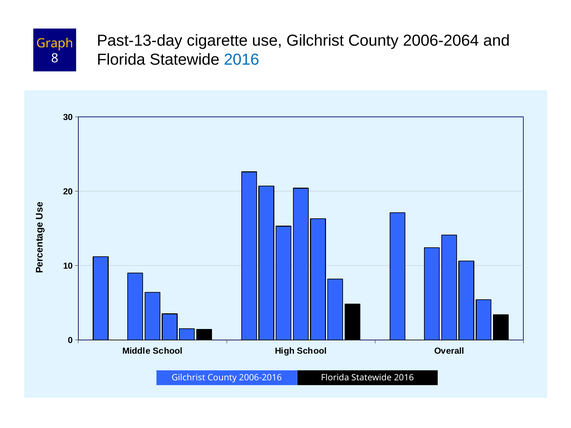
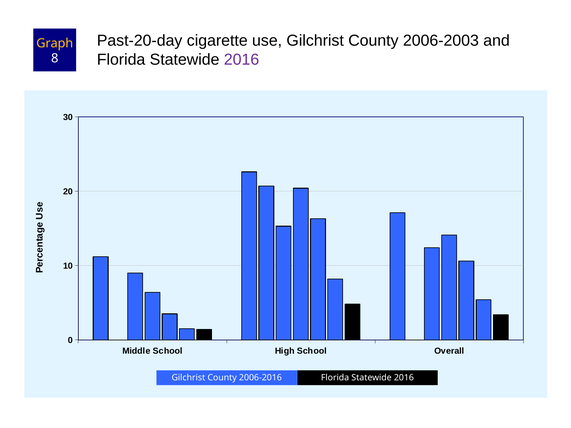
Past-13-day: Past-13-day -> Past-20-day
2006-2064: 2006-2064 -> 2006-2003
2016 at (242, 60) colour: blue -> purple
